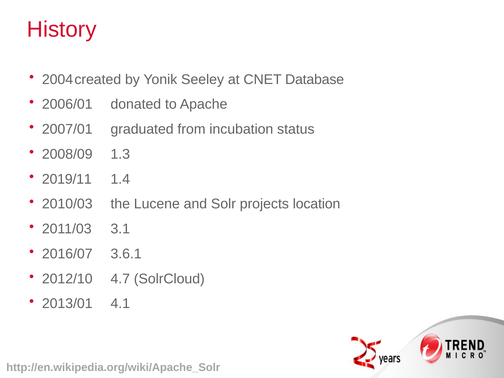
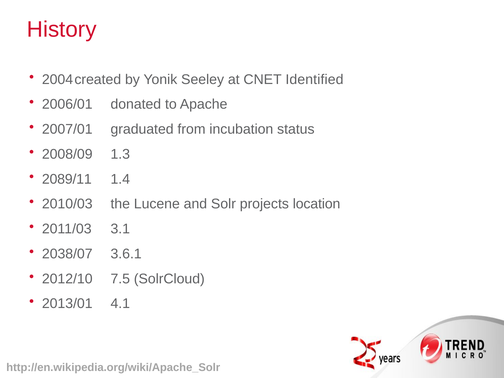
Database: Database -> Identified
2019/11: 2019/11 -> 2089/11
2016/07: 2016/07 -> 2038/07
4.7: 4.7 -> 7.5
